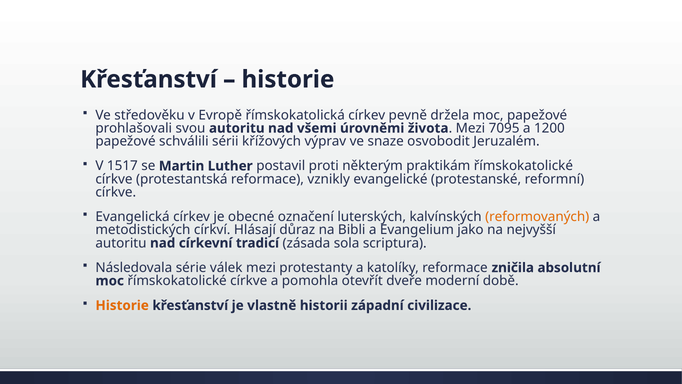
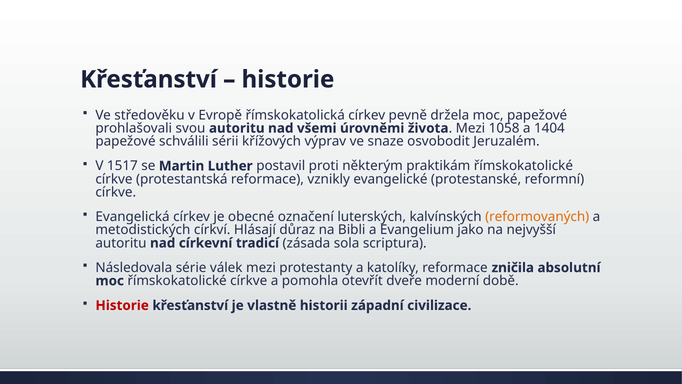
7095: 7095 -> 1058
1200: 1200 -> 1404
Historie at (122, 305) colour: orange -> red
